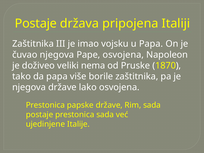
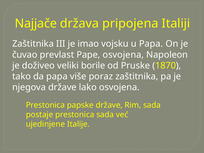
Postaje at (36, 24): Postaje -> Najjače
čuvao njegova: njegova -> prevlast
nema: nema -> borile
borile: borile -> poraz
